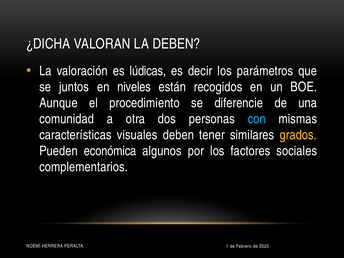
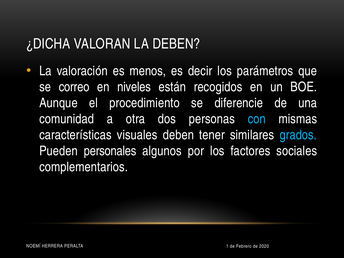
lúdicas: lúdicas -> menos
juntos: juntos -> correo
grados colour: yellow -> light blue
económica: económica -> personales
